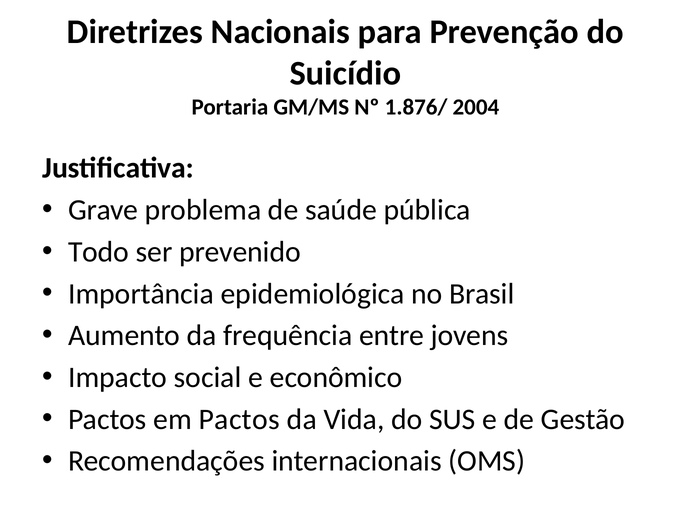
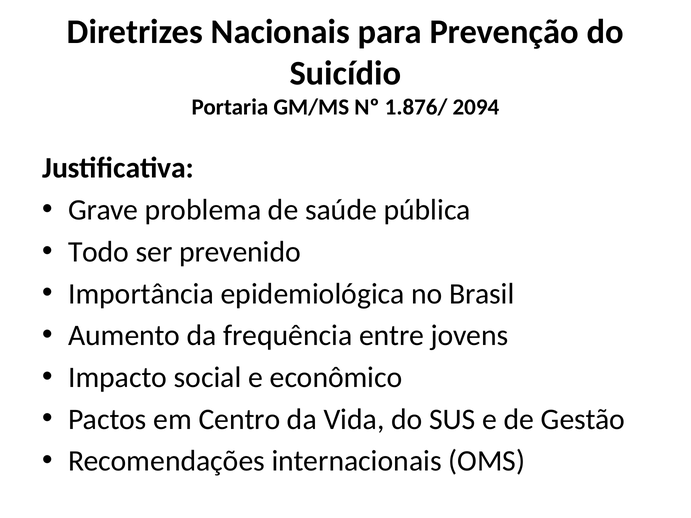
2004: 2004 -> 2094
em Pactos: Pactos -> Centro
